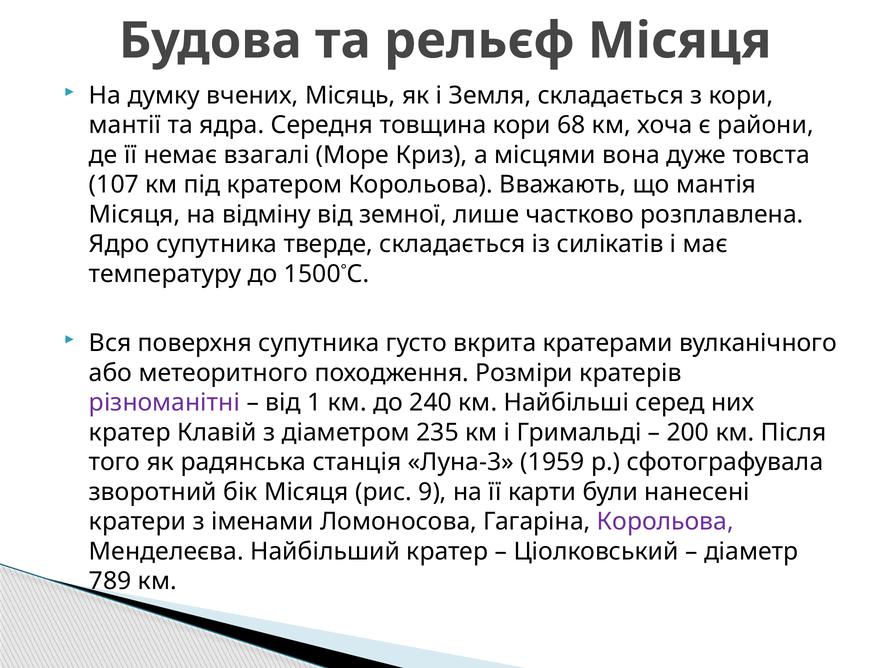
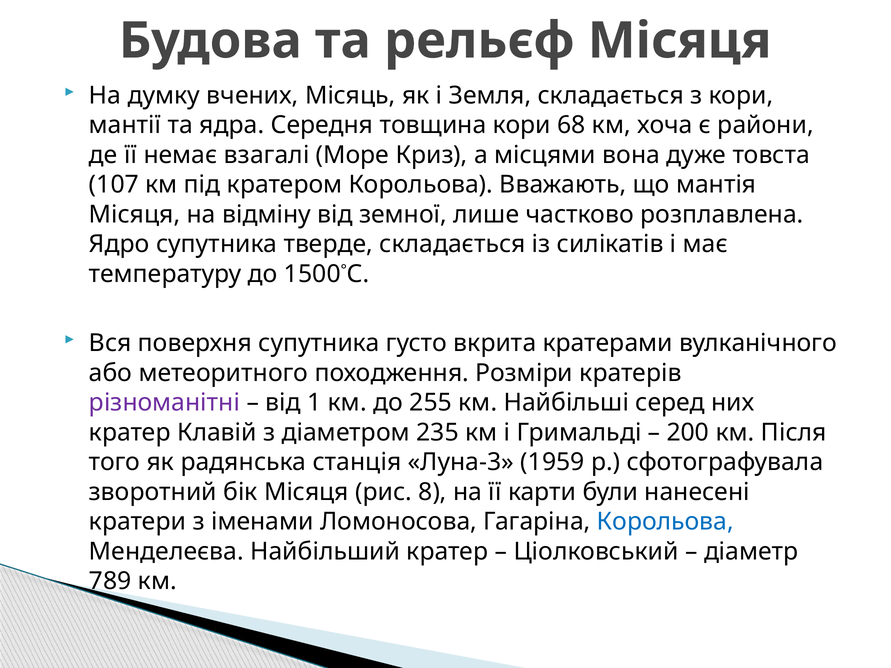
240: 240 -> 255
9: 9 -> 8
Корольова at (665, 522) colour: purple -> blue
